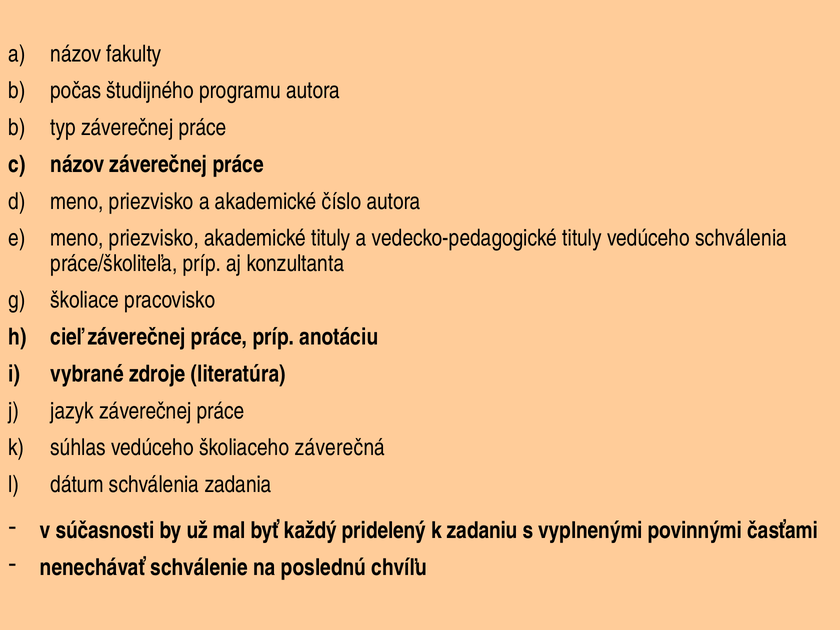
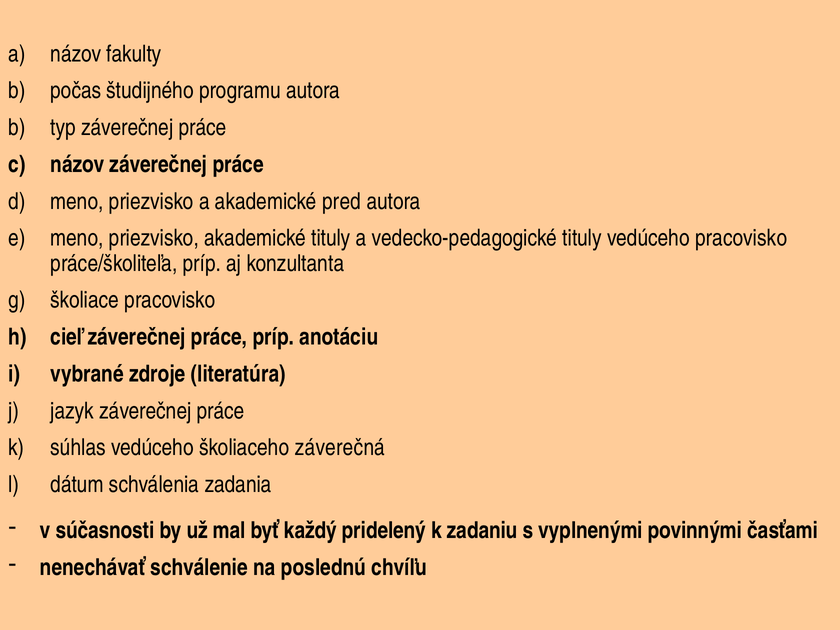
číslo: číslo -> pred
vedúceho schválenia: schválenia -> pracovisko
